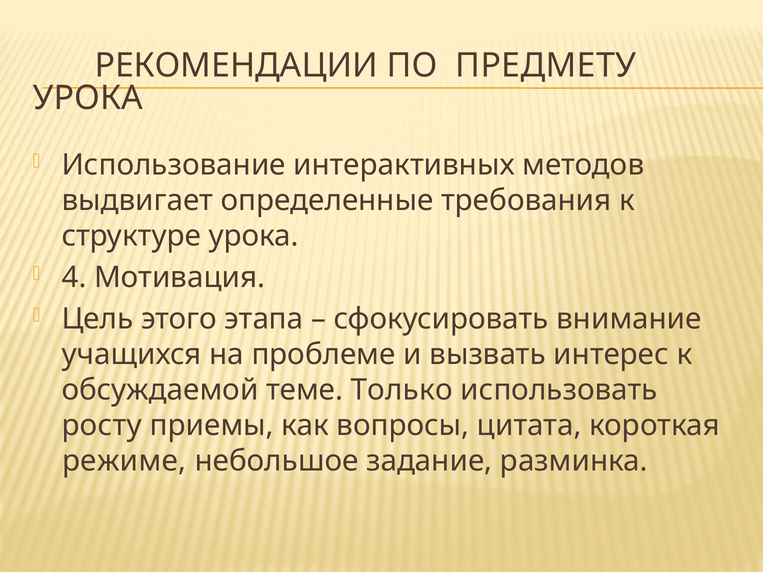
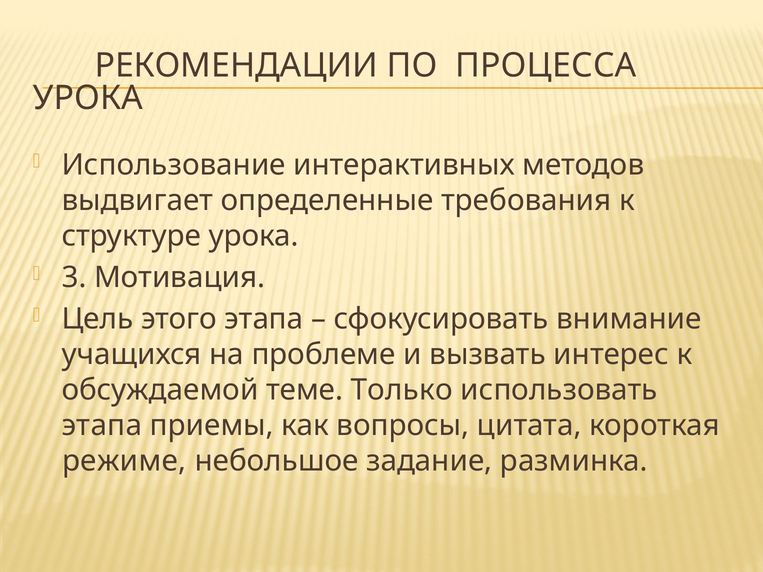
ПРЕДМЕТУ: ПРЕДМЕТУ -> ПРОЦЕССА
4: 4 -> 3
росту at (102, 426): росту -> этапа
